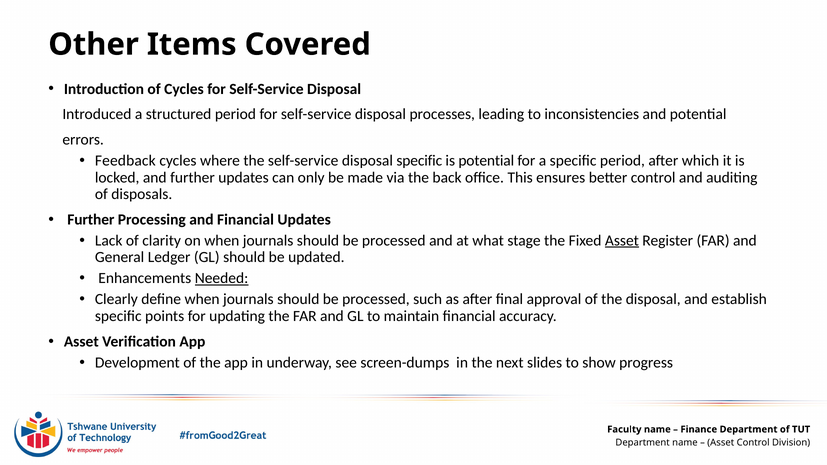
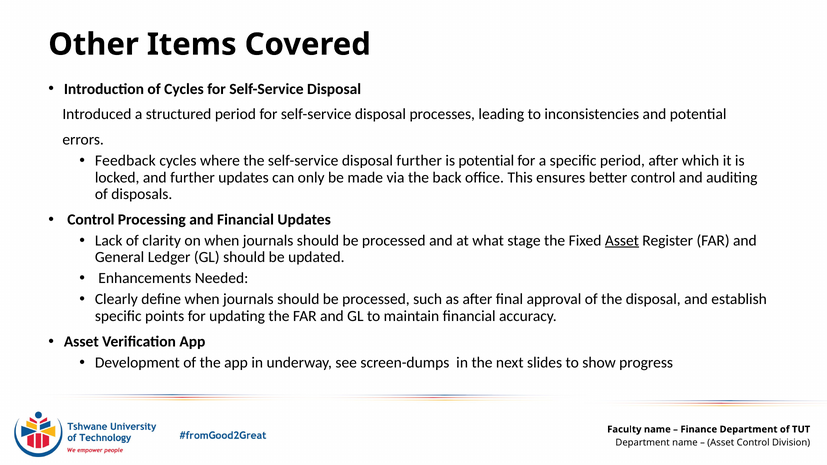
disposal specific: specific -> further
Further at (91, 220): Further -> Control
Needed underline: present -> none
